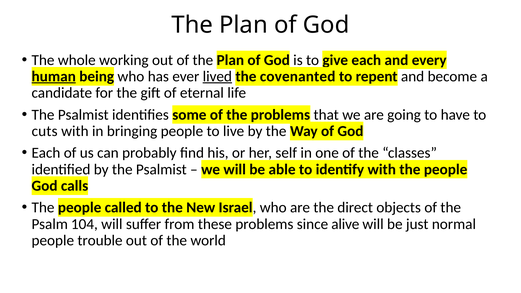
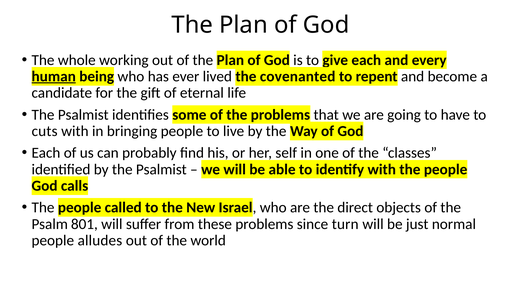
lived underline: present -> none
104: 104 -> 801
alive: alive -> turn
trouble: trouble -> alludes
